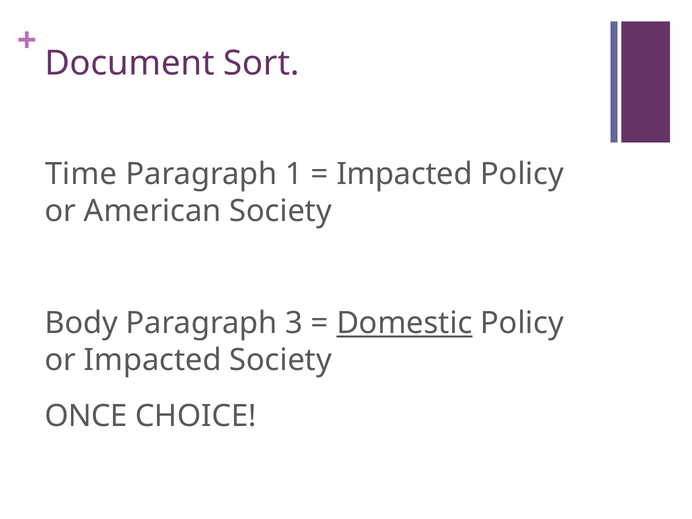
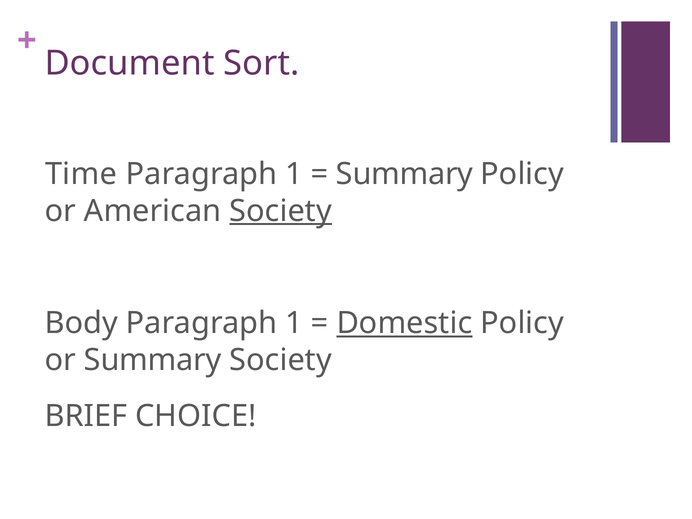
Impacted at (405, 174): Impacted -> Summary
Society at (281, 211) underline: none -> present
Body Paragraph 3: 3 -> 1
or Impacted: Impacted -> Summary
ONCE: ONCE -> BRIEF
